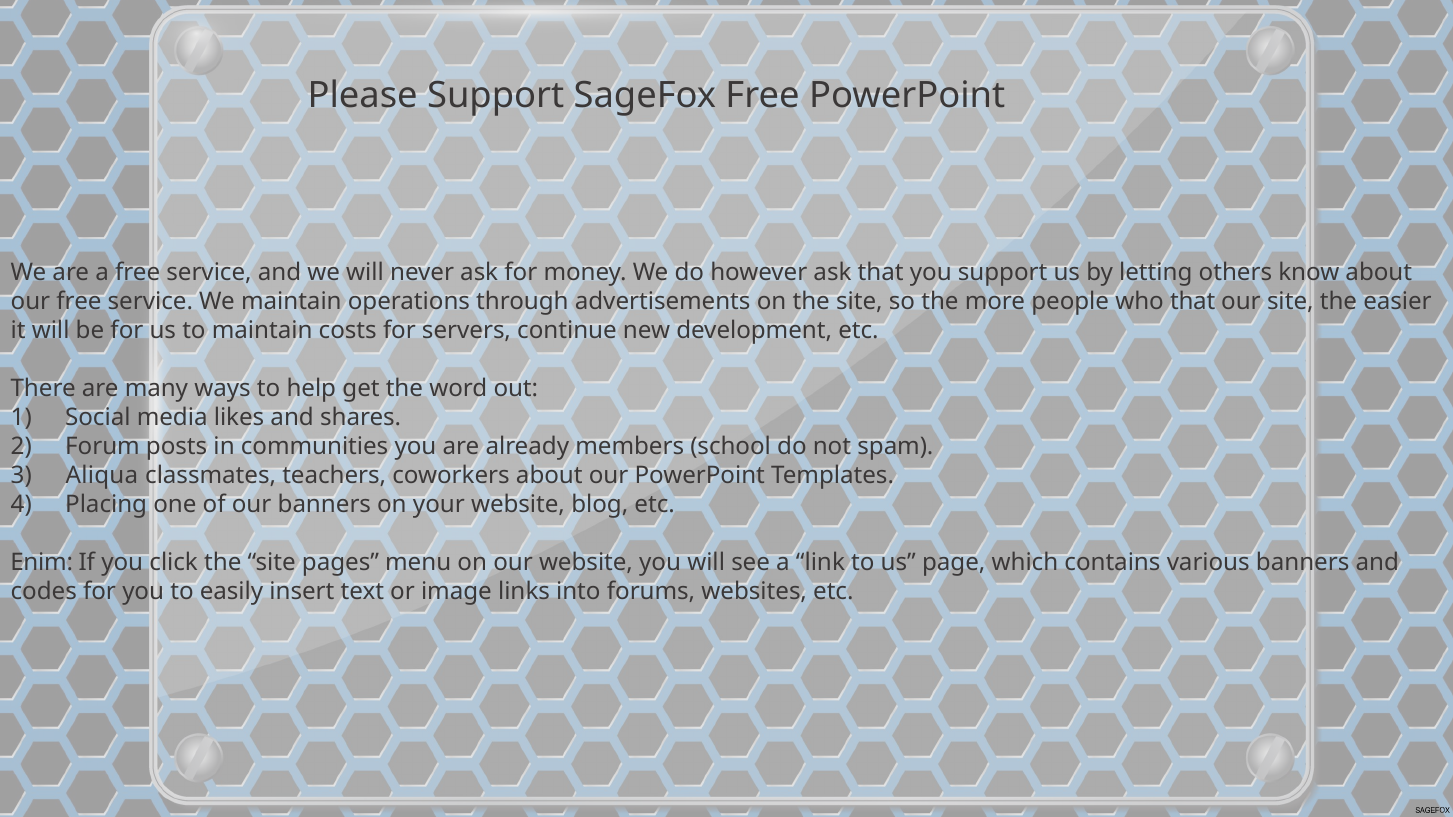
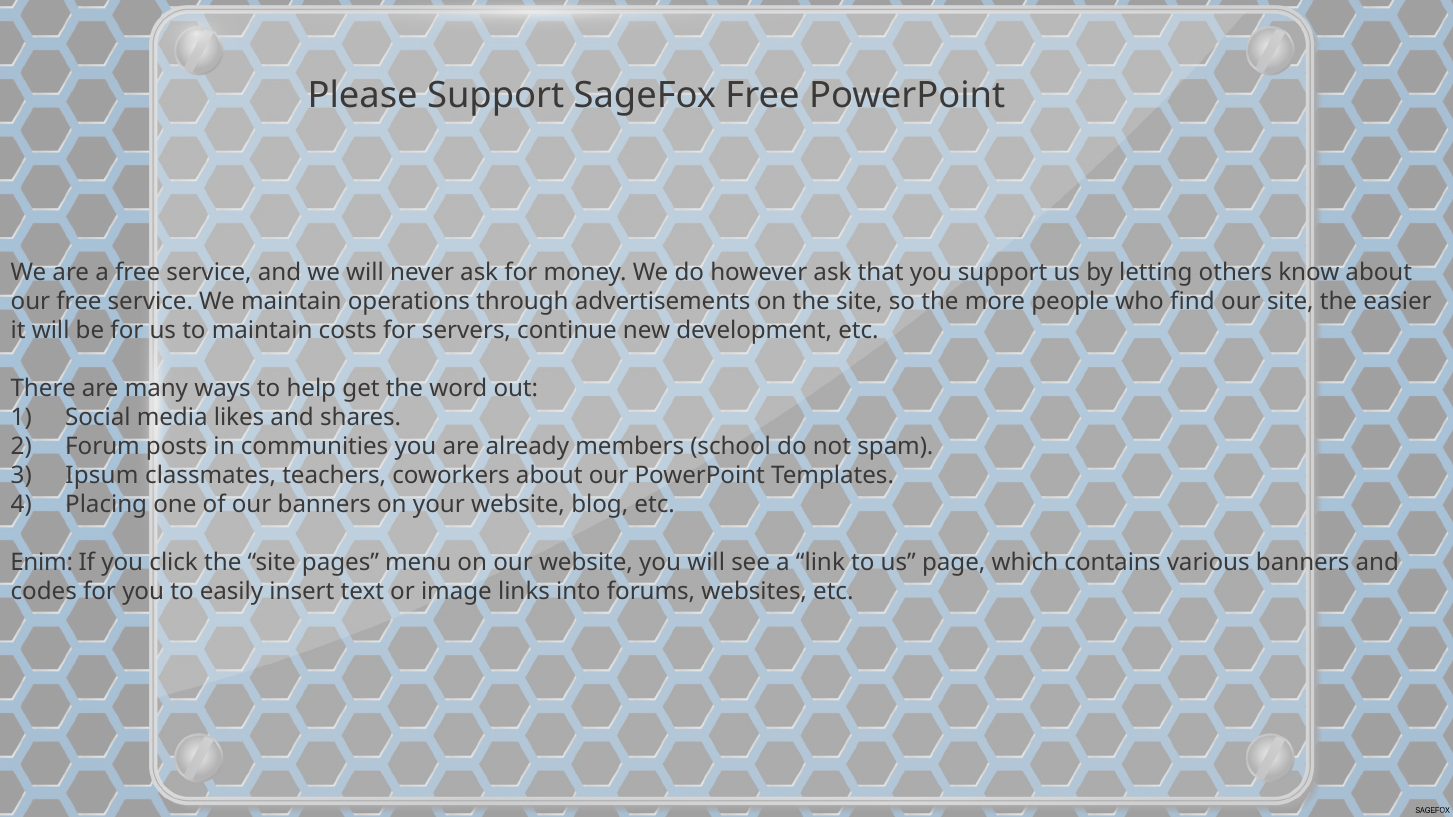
who that: that -> find
Aliqua: Aliqua -> Ipsum
